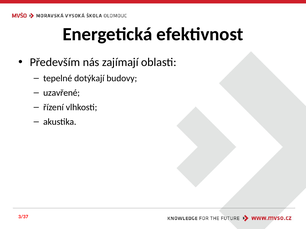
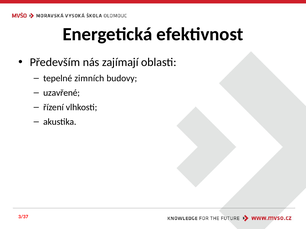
dotýkají: dotýkají -> zimních
